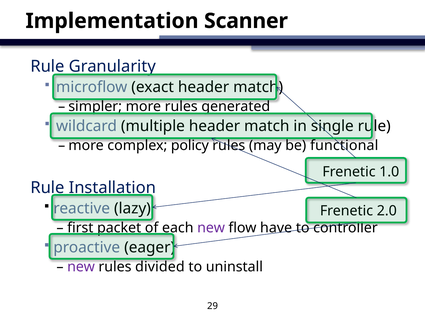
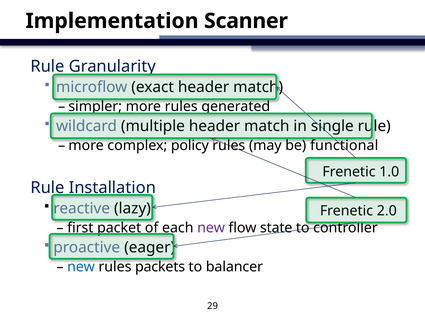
have: have -> state
new at (81, 267) colour: purple -> blue
divided: divided -> packets
uninstall: uninstall -> balancer
